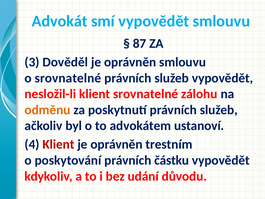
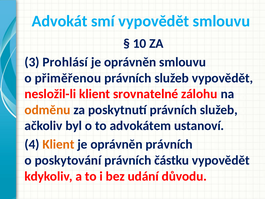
87: 87 -> 10
Dověděl: Dověděl -> Prohlásí
o srovnatelné: srovnatelné -> přiměřenou
Klient at (58, 144) colour: red -> orange
oprávněn trestním: trestním -> právních
